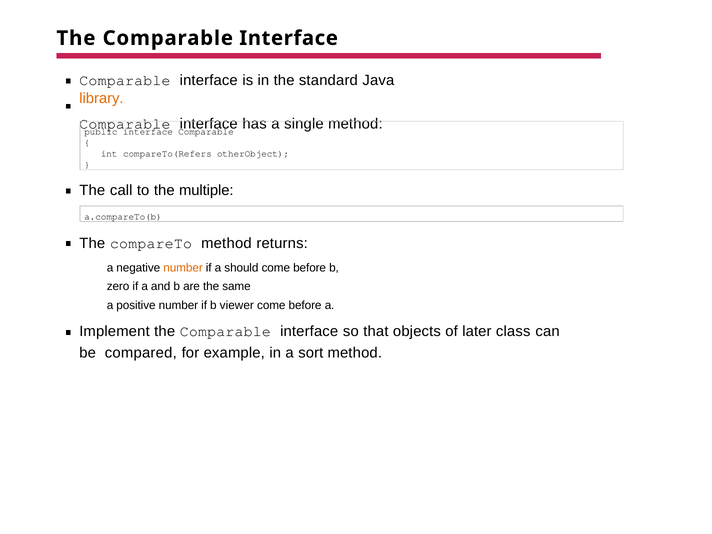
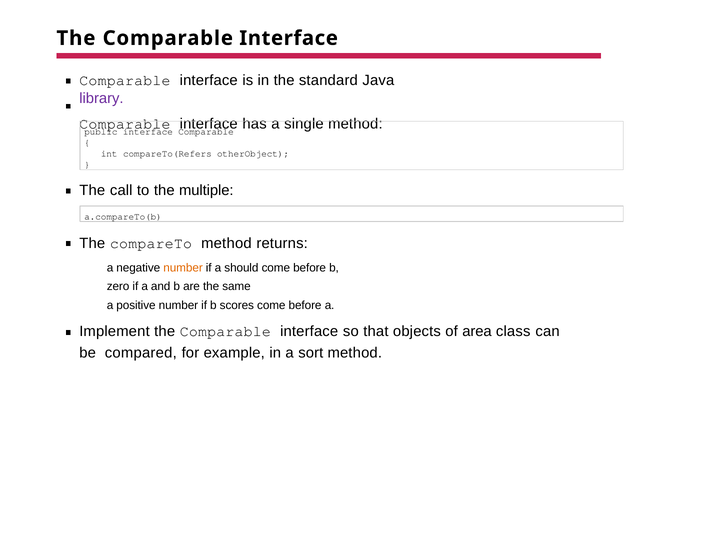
library colour: orange -> purple
viewer: viewer -> scores
later: later -> area
